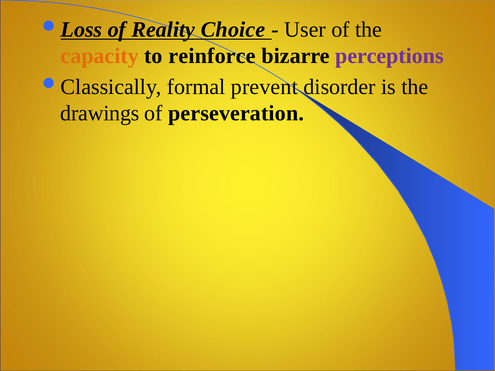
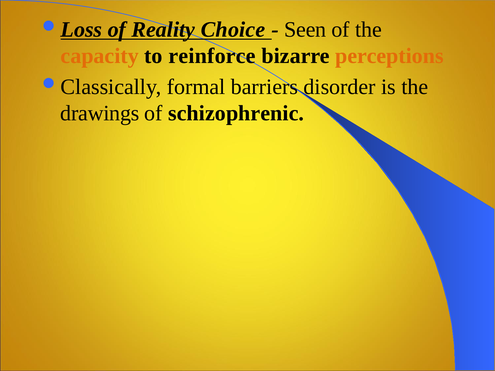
User: User -> Seen
perceptions colour: purple -> orange
prevent: prevent -> barriers
perseveration: perseveration -> schizophrenic
